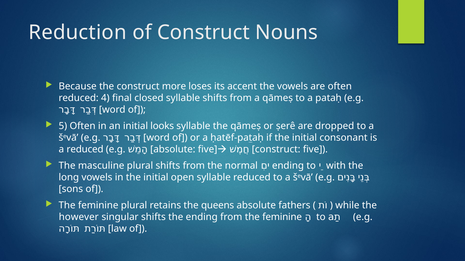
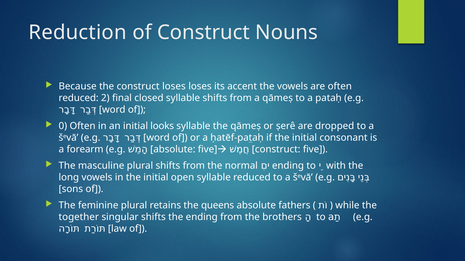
construct more: more -> loses
4: 4 -> 2
5: 5 -> 0
a reduced: reduced -> forearm
however: however -> together
from the feminine: feminine -> brothers
